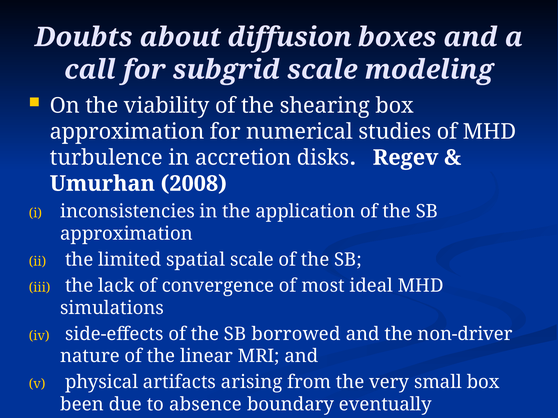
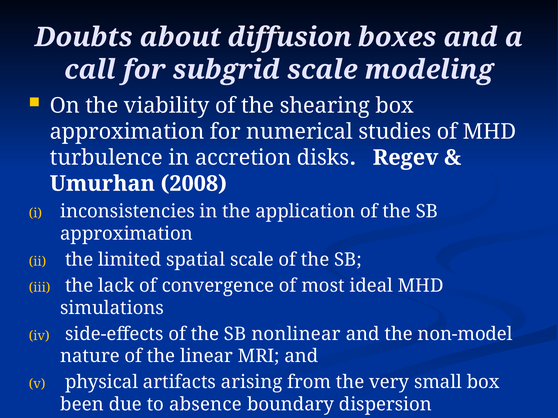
borrowed: borrowed -> nonlinear
non-driver: non-driver -> non-model
eventually: eventually -> dispersion
